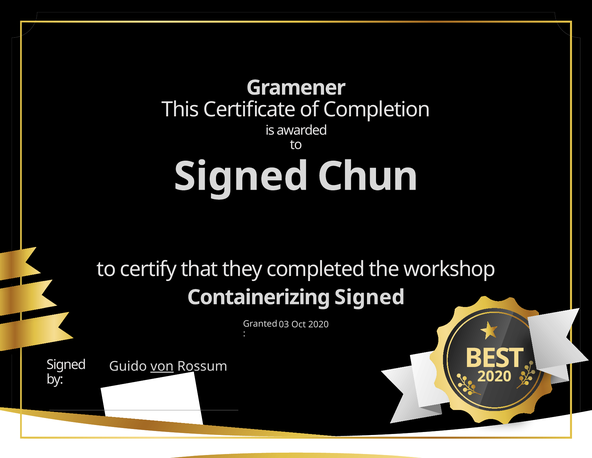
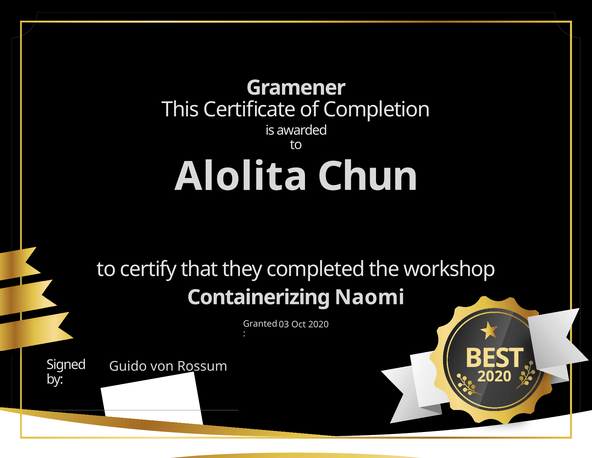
Signed at (241, 176): Signed -> Alolita
Containerizing Signed: Signed -> Naomi
von underline: present -> none
